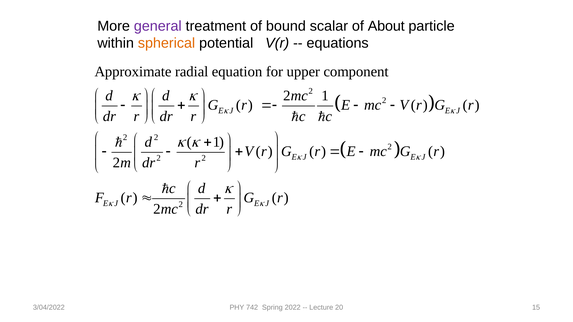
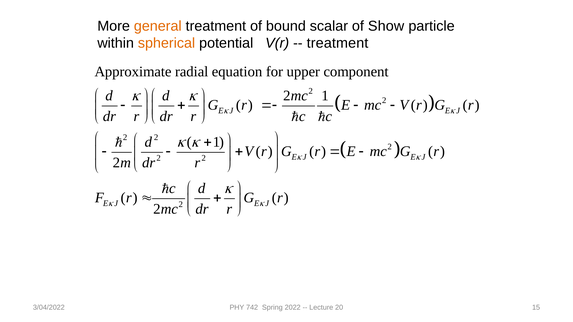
general colour: purple -> orange
About: About -> Show
equations at (338, 43): equations -> treatment
